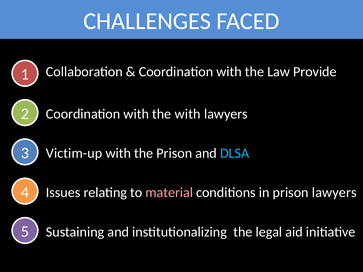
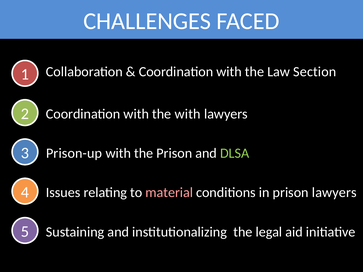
Provide: Provide -> Section
Victim-up: Victim-up -> Prison-up
DLSA colour: light blue -> light green
